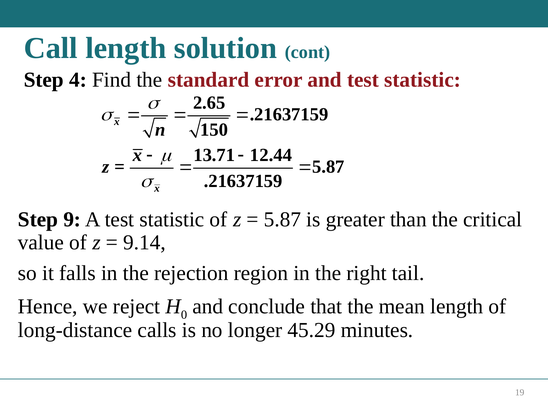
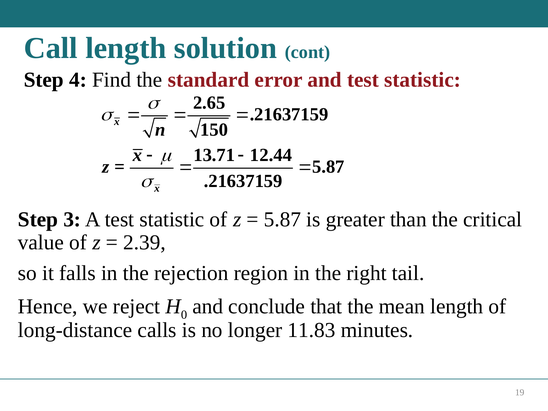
9: 9 -> 3
9.14: 9.14 -> 2.39
45.29: 45.29 -> 11.83
